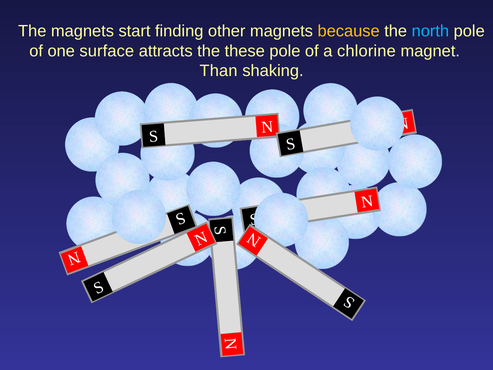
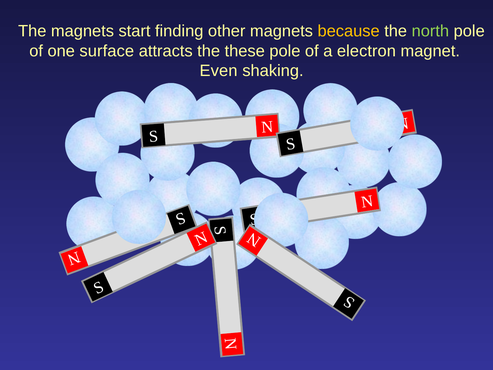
north colour: light blue -> light green
chlorine: chlorine -> electron
Than: Than -> Even
